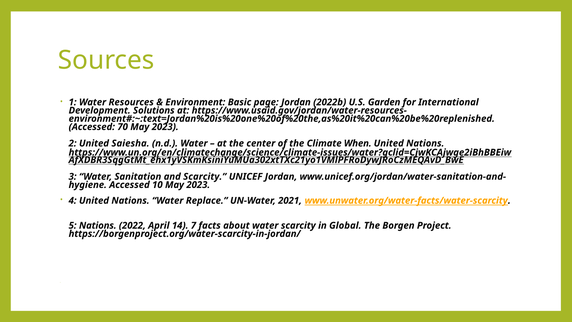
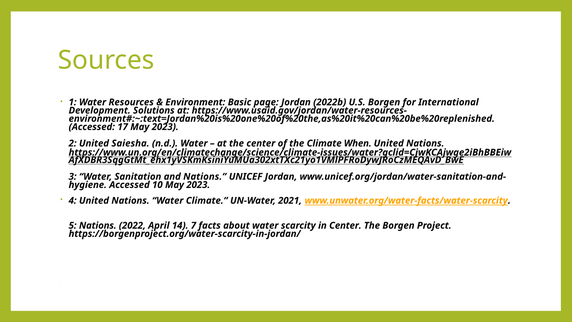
U.S Garden: Garden -> Borgen
70: 70 -> 17
and Scarcity: Scarcity -> Nations
Water Replace: Replace -> Climate
in Global: Global -> Center
